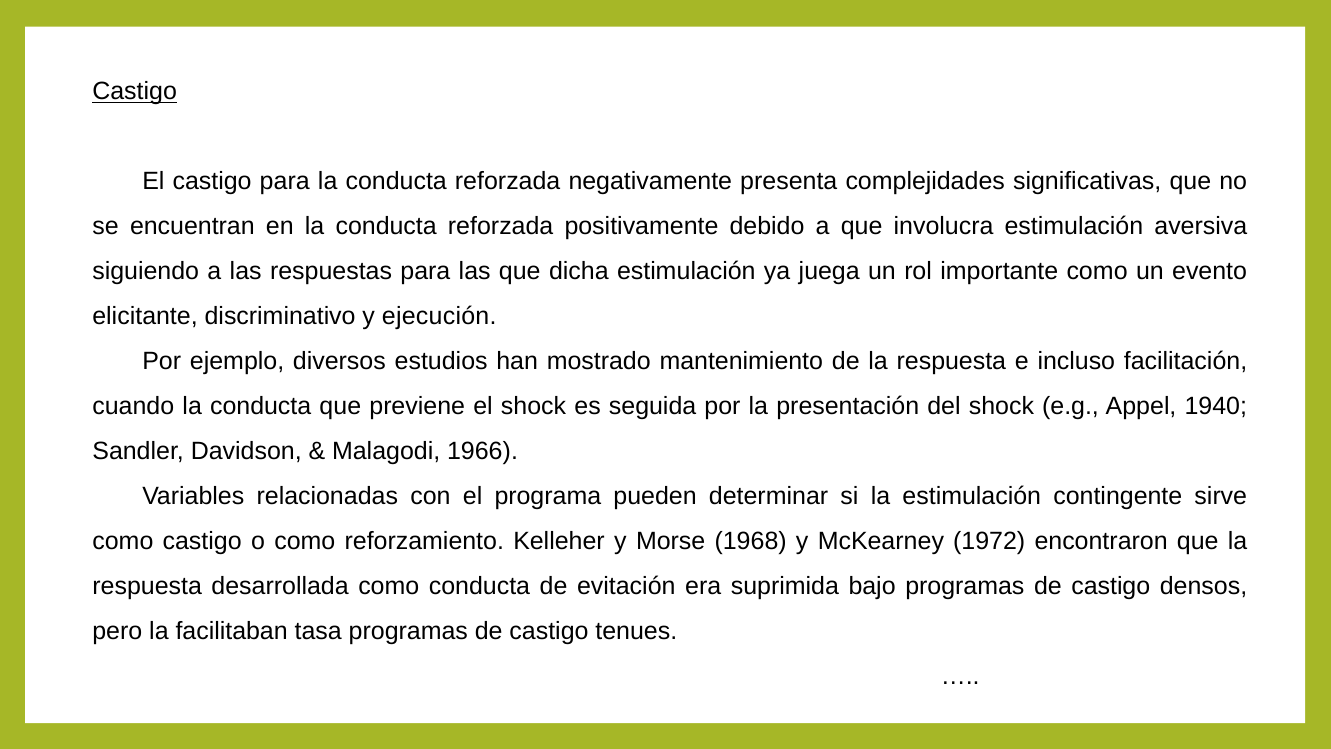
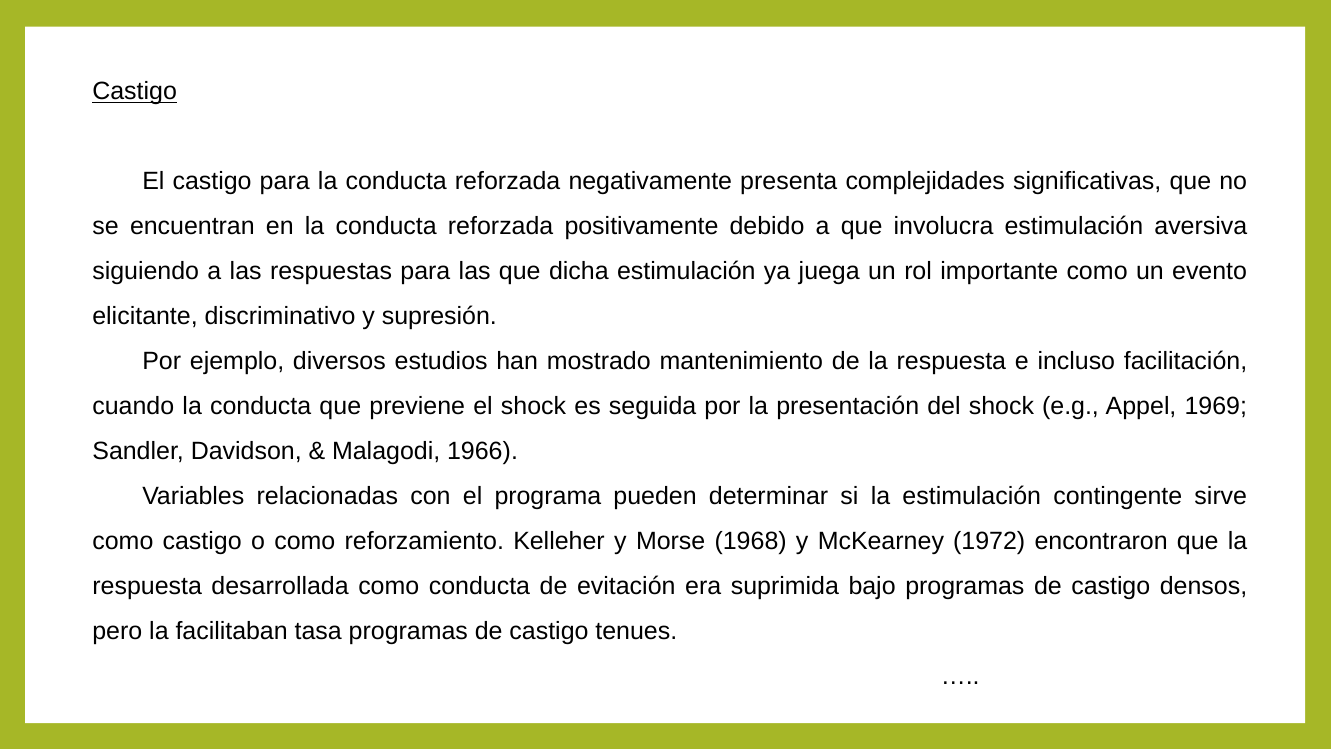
ejecución: ejecución -> supresión
1940: 1940 -> 1969
